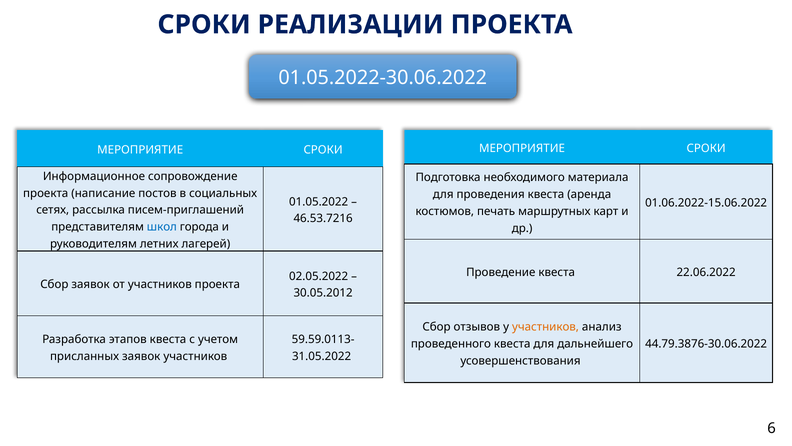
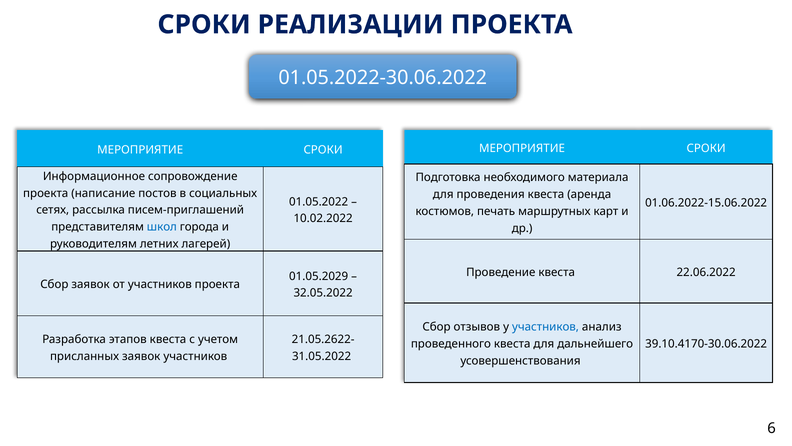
46.53.7216: 46.53.7216 -> 10.02.2022
02.05.2022: 02.05.2022 -> 01.05.2029
30.05.2012: 30.05.2012 -> 32.05.2022
участников at (545, 327) colour: orange -> blue
59.59.0113-: 59.59.0113- -> 21.05.2622-
44.79.3876-30.06.2022: 44.79.3876-30.06.2022 -> 39.10.4170-30.06.2022
